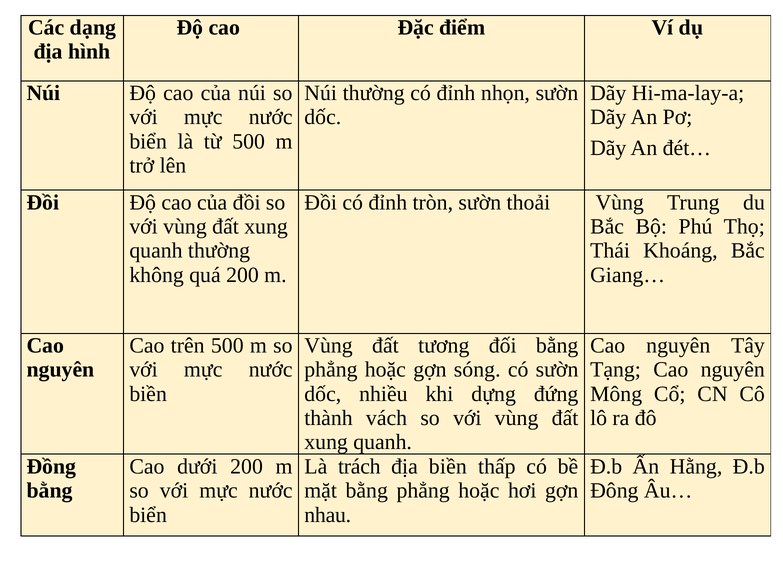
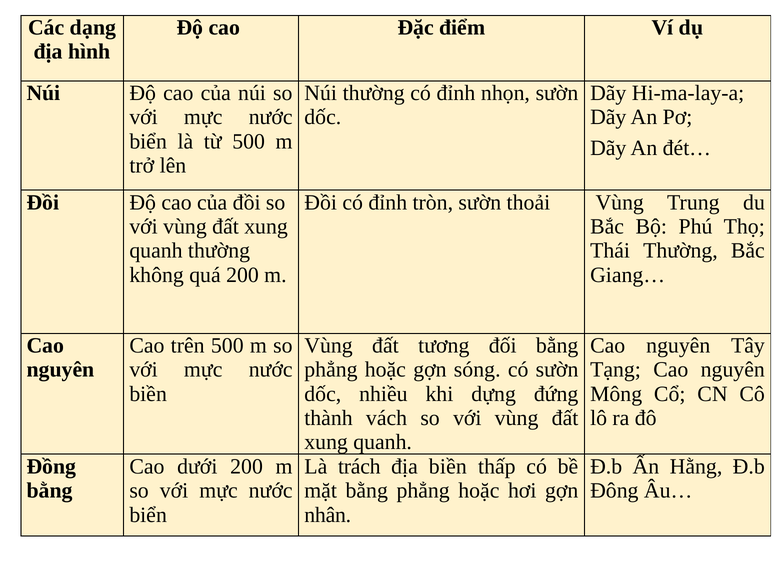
Thái Khoáng: Khoáng -> Thường
nhau: nhau -> nhân
